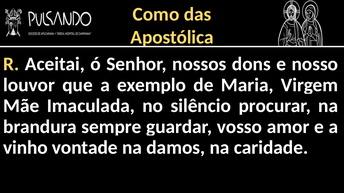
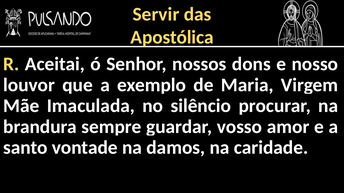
Como: Como -> Servir
vinho: vinho -> santo
